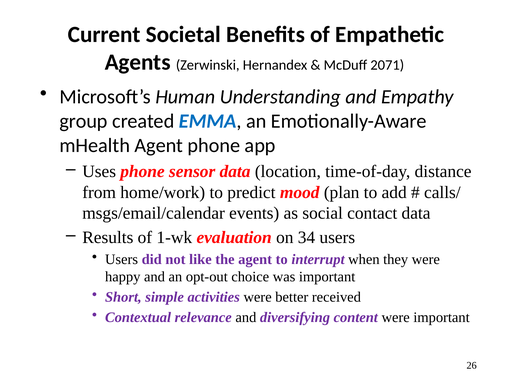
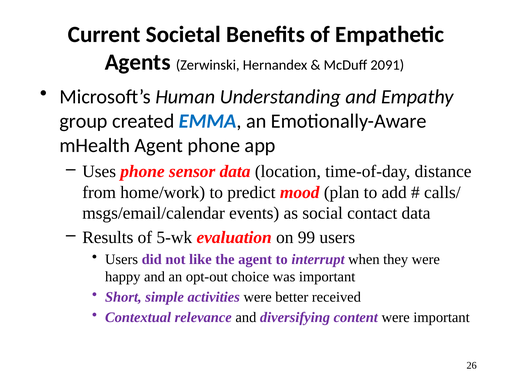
2071: 2071 -> 2091
1-wk: 1-wk -> 5-wk
34: 34 -> 99
